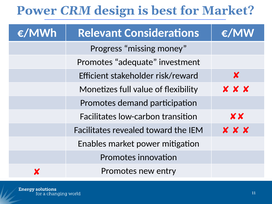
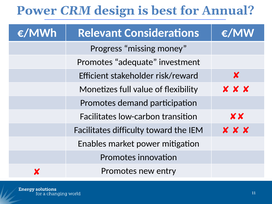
Market at (228, 11): Market -> Annual
revealed: revealed -> difficulty
